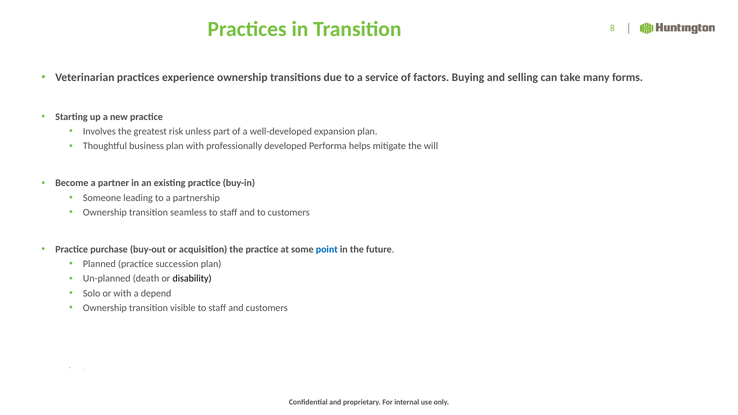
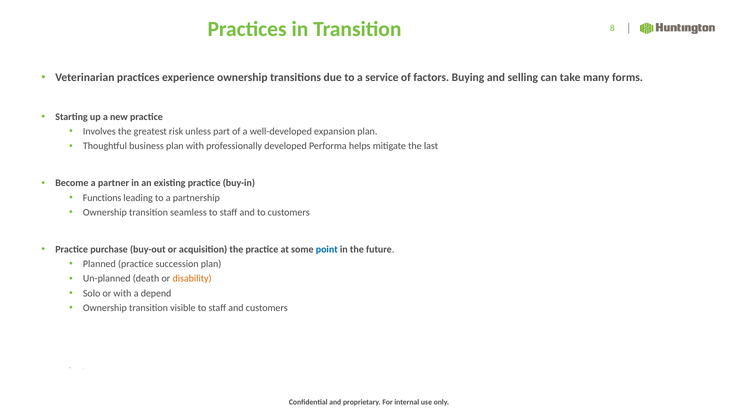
will: will -> last
Someone: Someone -> Functions
disability colour: black -> orange
